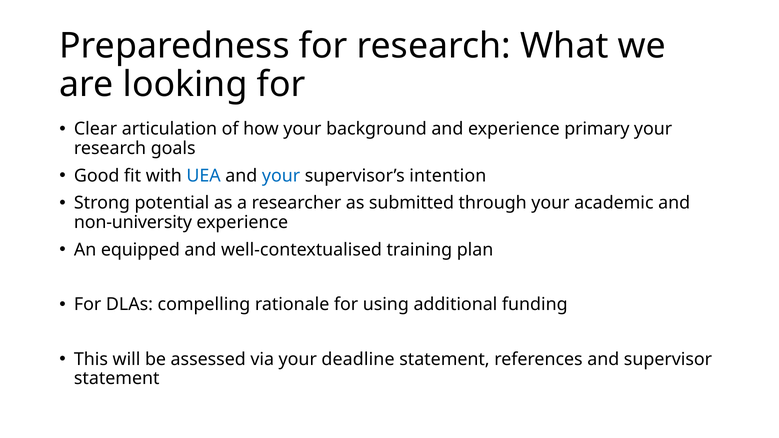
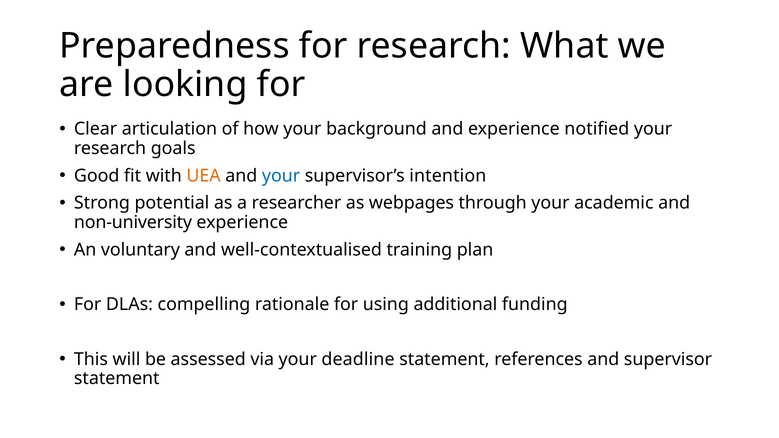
primary: primary -> notified
UEA colour: blue -> orange
submitted: submitted -> webpages
equipped: equipped -> voluntary
